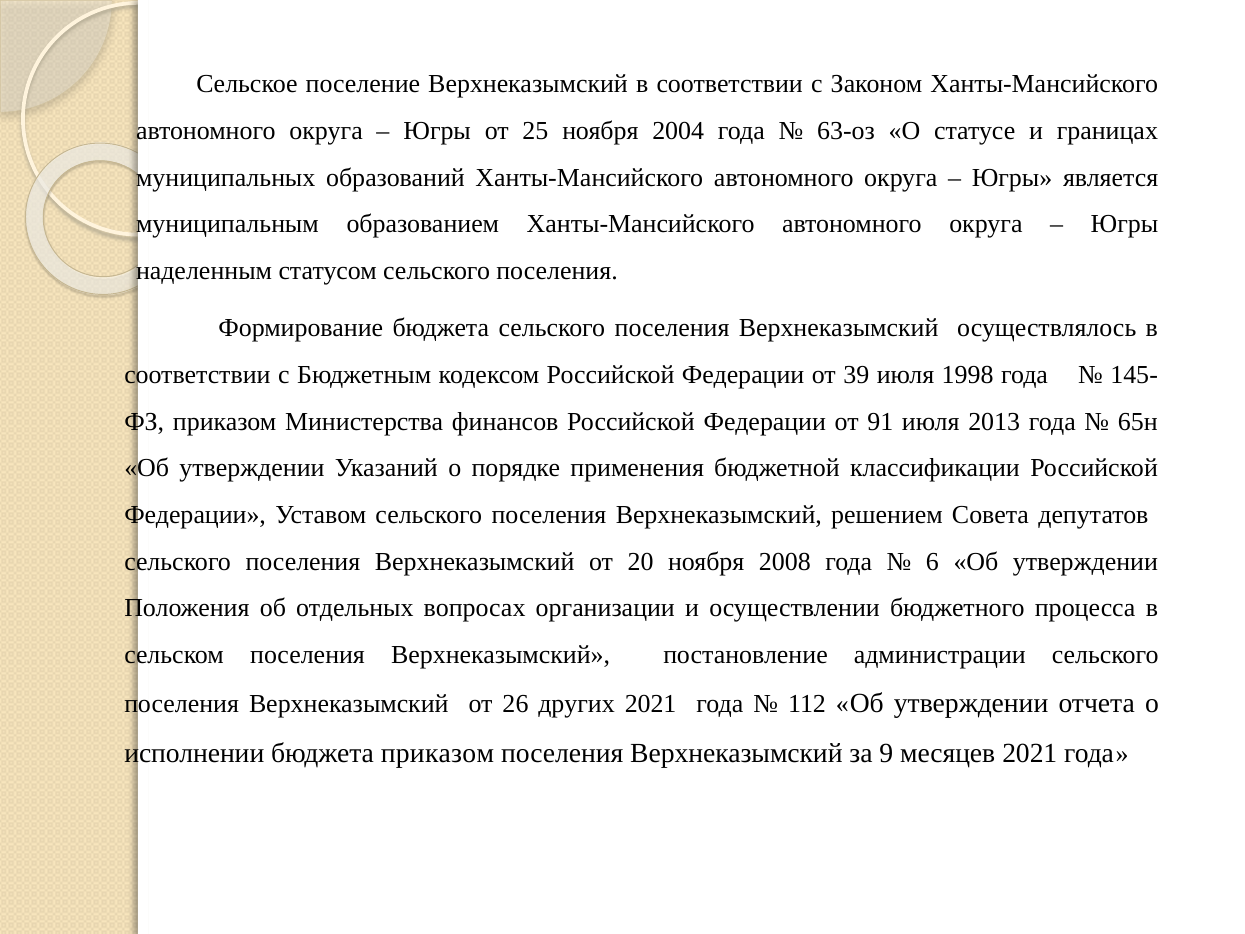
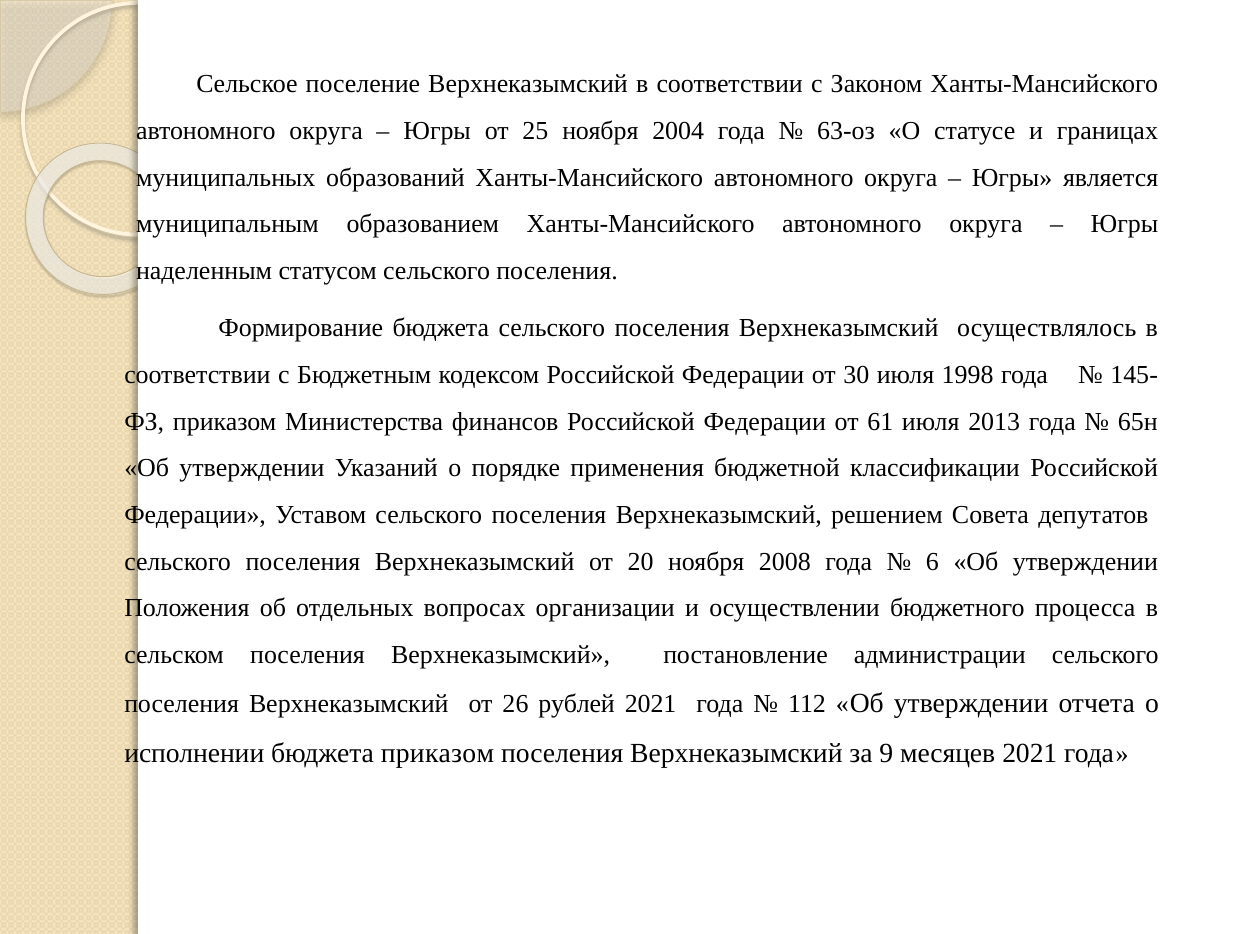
39: 39 -> 30
91: 91 -> 61
других: других -> рублей
